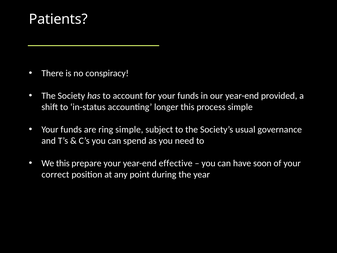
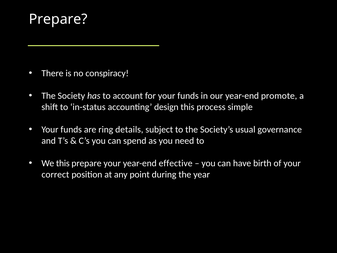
Patients at (58, 19): Patients -> Prepare
provided: provided -> promote
longer: longer -> design
ring simple: simple -> details
soon: soon -> birth
